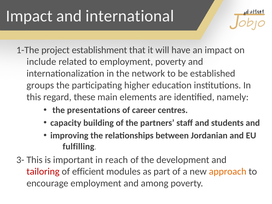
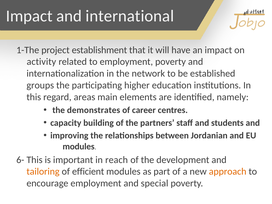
include: include -> activity
these: these -> areas
presentations: presentations -> demonstrates
fulfilling at (78, 146): fulfilling -> modules
3-: 3- -> 6-
tailoring colour: red -> orange
among: among -> special
